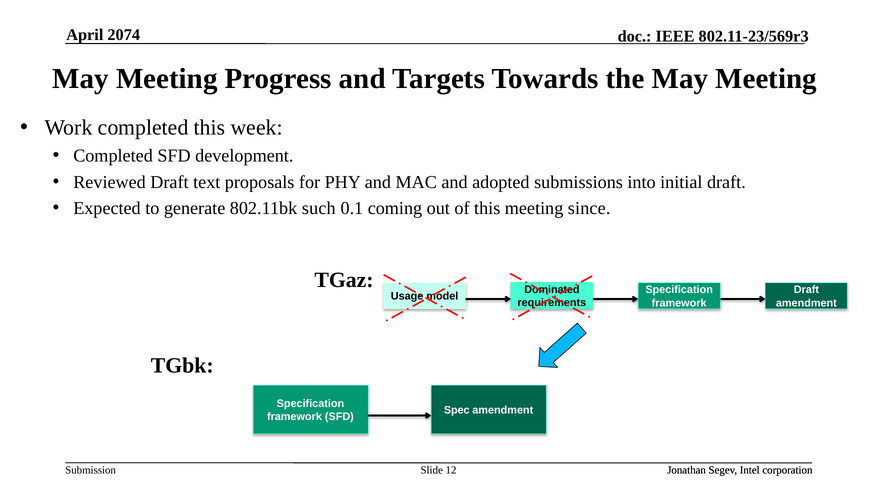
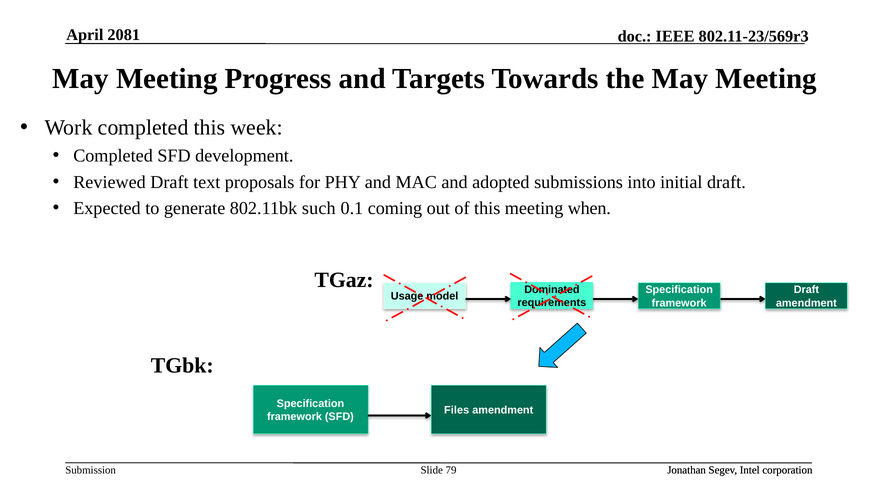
2074: 2074 -> 2081
since: since -> when
Spec: Spec -> Files
12: 12 -> 79
